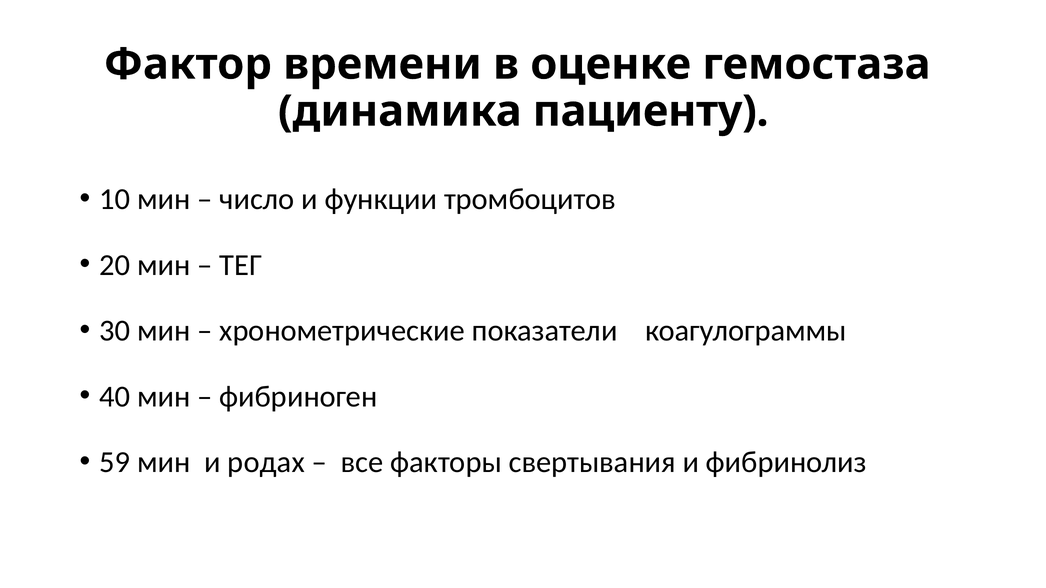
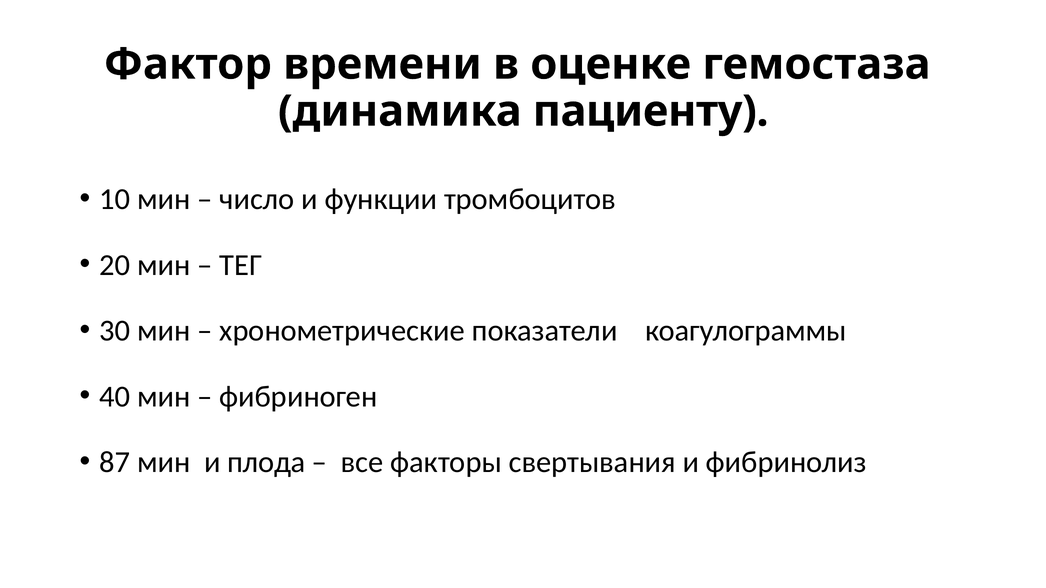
59: 59 -> 87
родах: родах -> плода
